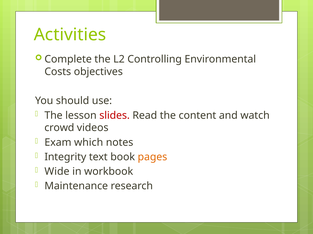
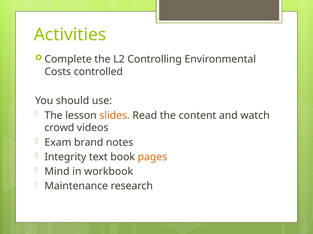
objectives: objectives -> controlled
slides colour: red -> orange
which: which -> brand
Wide: Wide -> Mind
